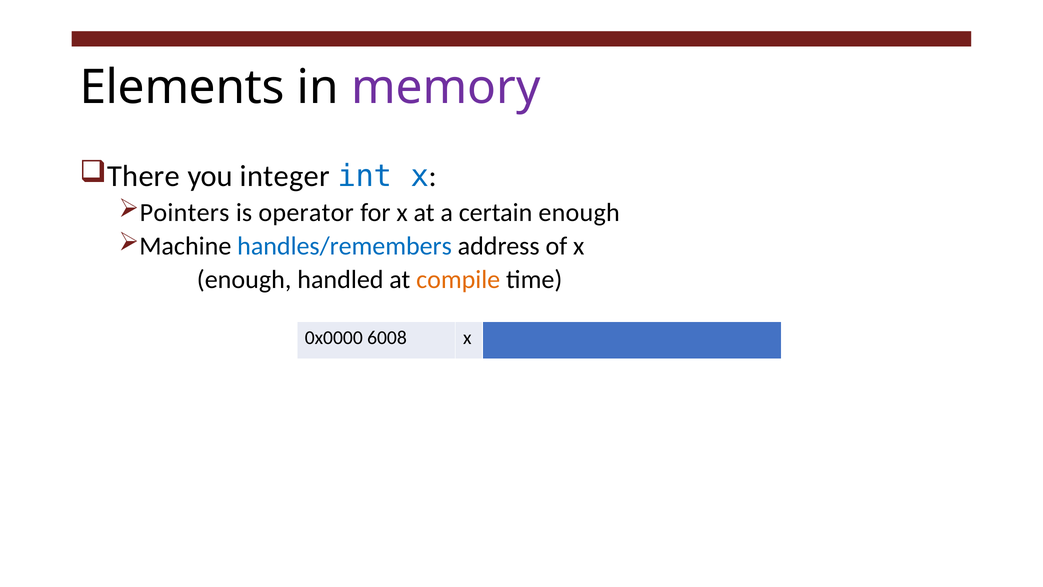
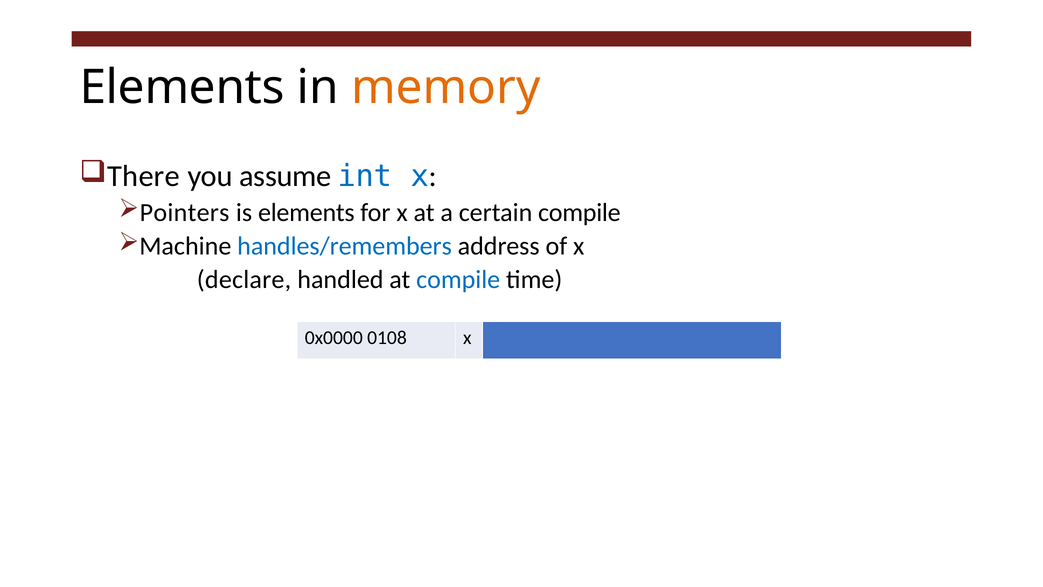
memory colour: purple -> orange
integer: integer -> assume
is operator: operator -> elements
certain enough: enough -> compile
enough at (244, 279): enough -> declare
compile at (458, 279) colour: orange -> blue
6008: 6008 -> 0108
